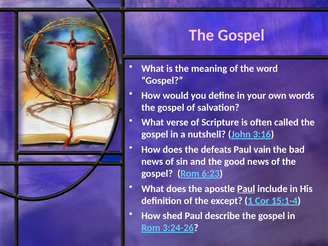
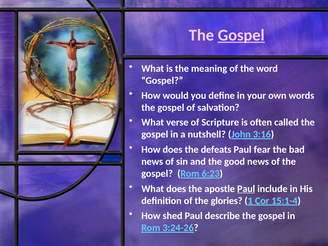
Gospel at (241, 35) underline: none -> present
vain: vain -> fear
except: except -> glories
